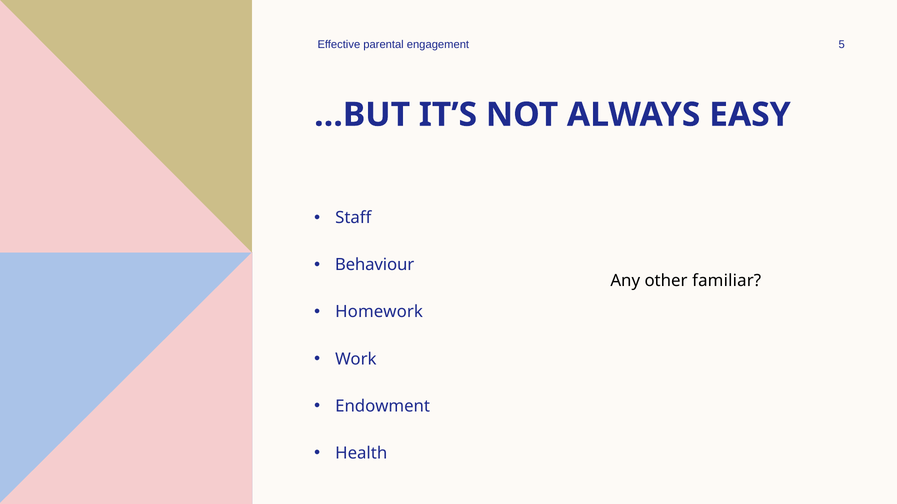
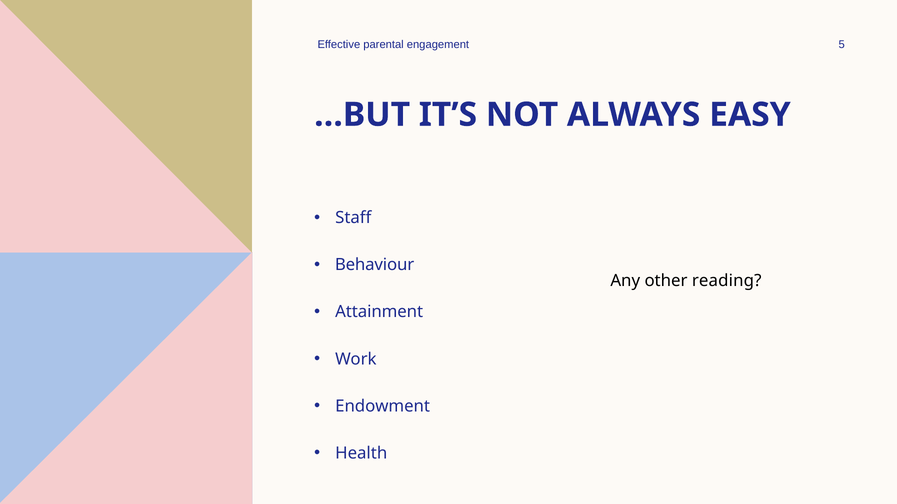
familiar: familiar -> reading
Homework: Homework -> Attainment
